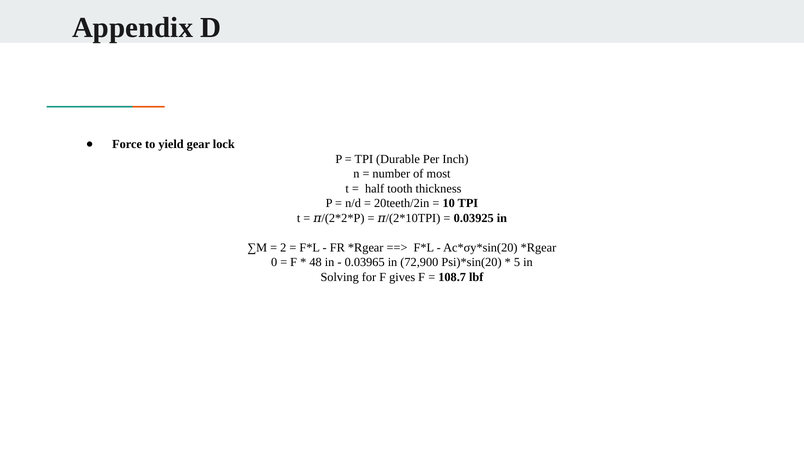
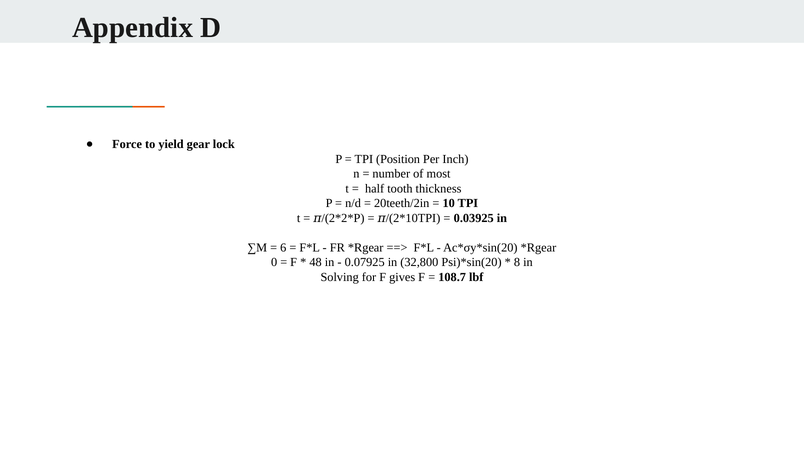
Durable: Durable -> Position
2: 2 -> 6
0.03965: 0.03965 -> 0.07925
72,900: 72,900 -> 32,800
5: 5 -> 8
